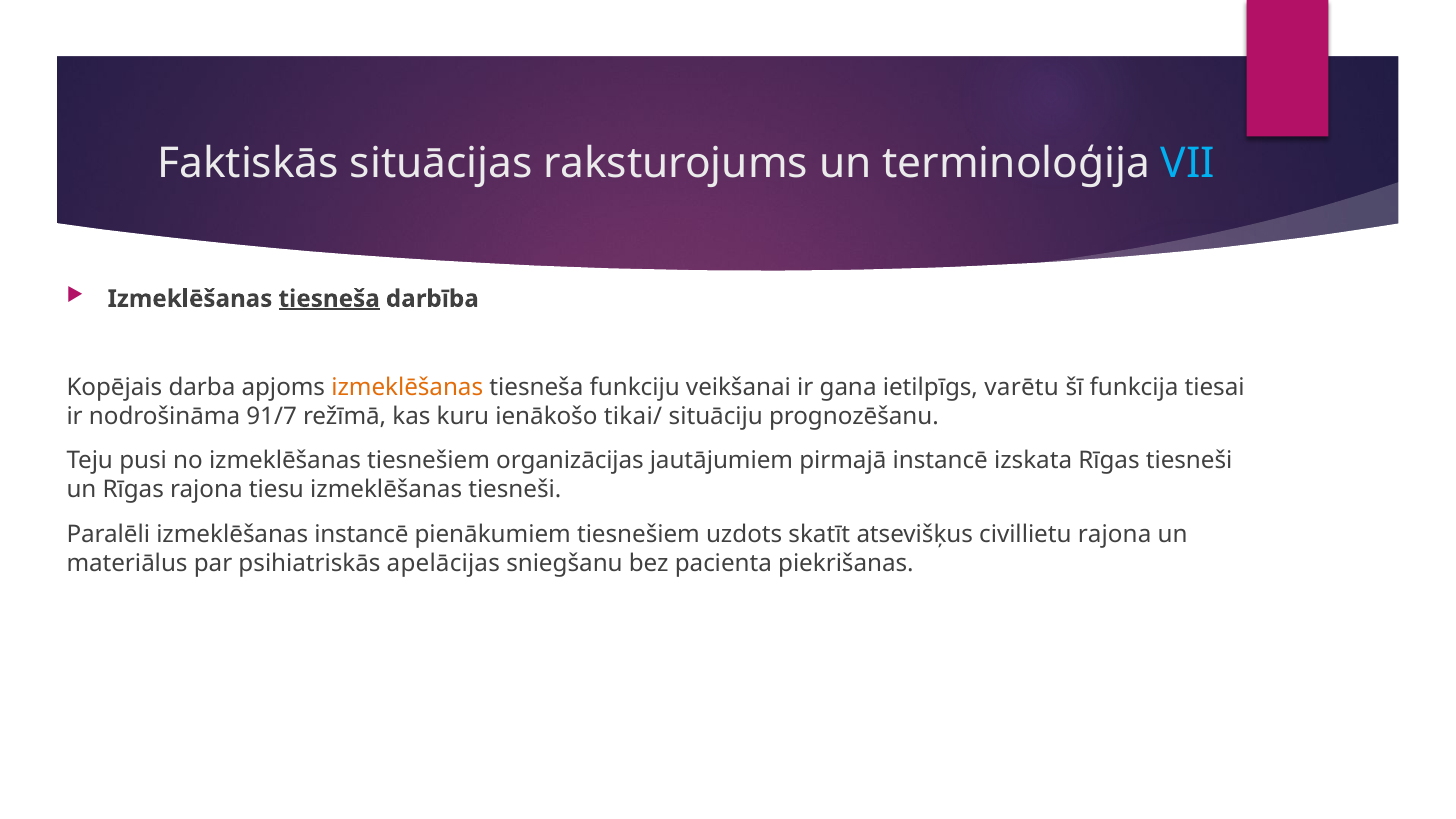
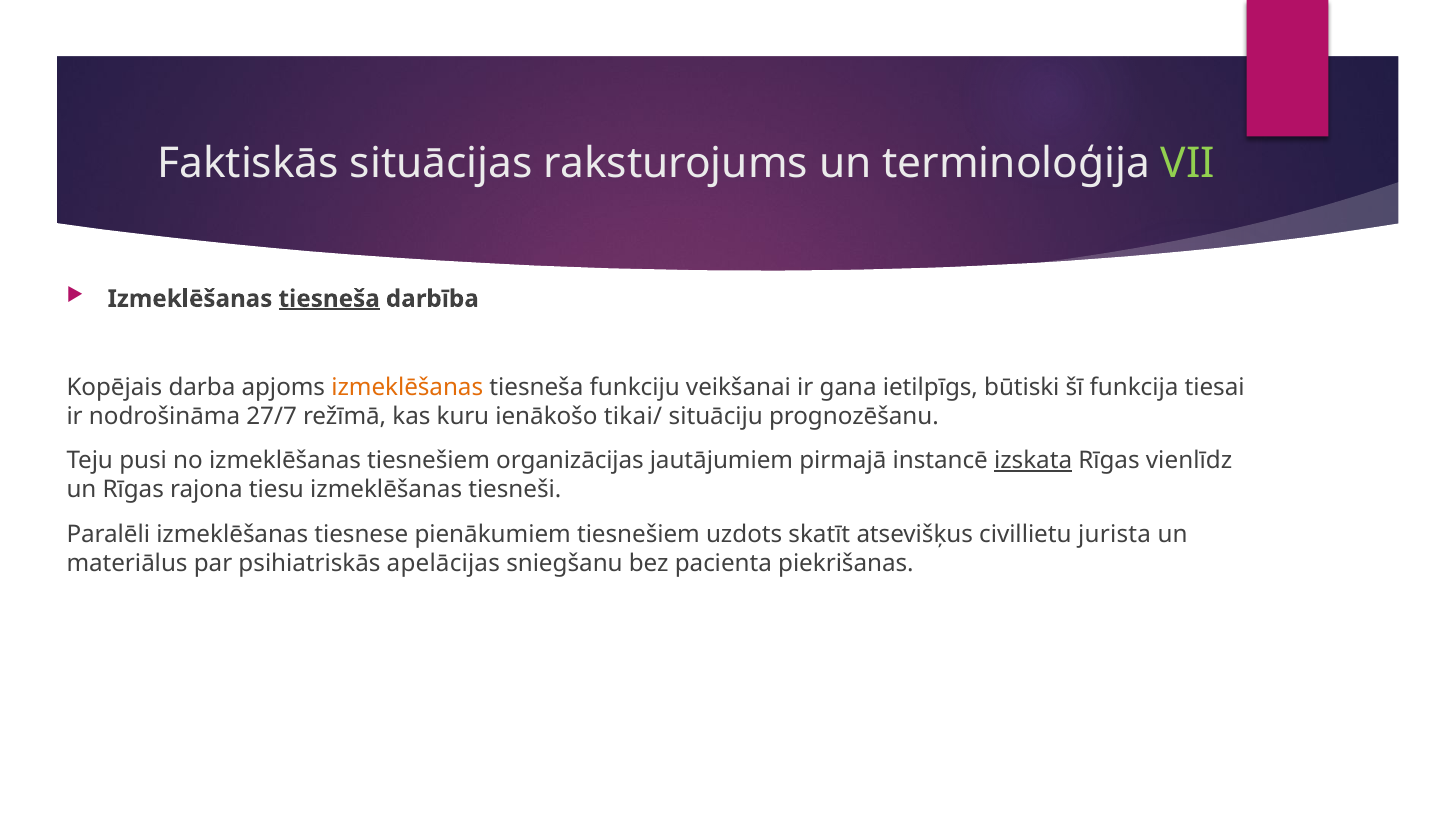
VII colour: light blue -> light green
varētu: varētu -> būtiski
91/7: 91/7 -> 27/7
izskata underline: none -> present
Rīgas tiesneši: tiesneši -> vienlīdz
izmeklēšanas instancē: instancē -> tiesnese
civillietu rajona: rajona -> jurista
